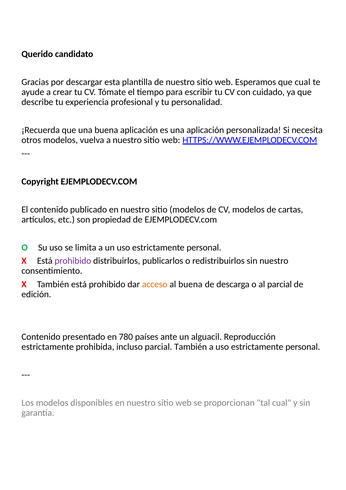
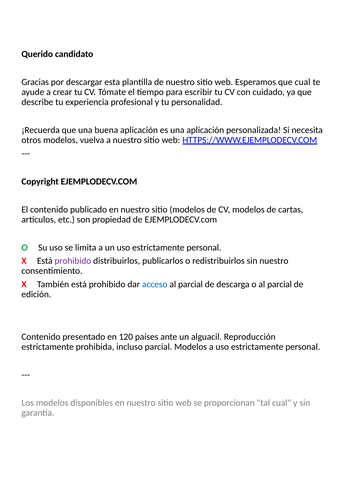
acceso colour: orange -> blue
buena at (190, 284): buena -> parcial
780: 780 -> 120
parcial También: También -> Modelos
